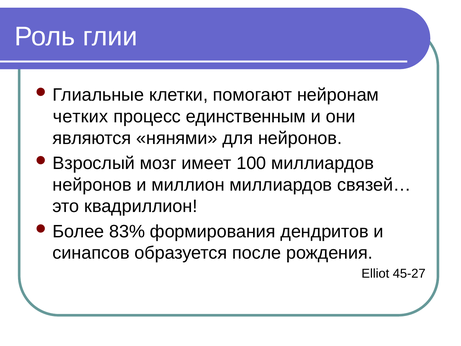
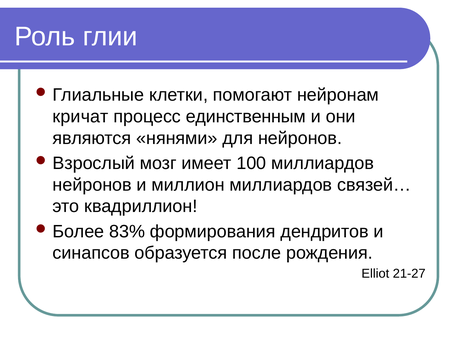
четких: четких -> кричат
45-27: 45-27 -> 21-27
